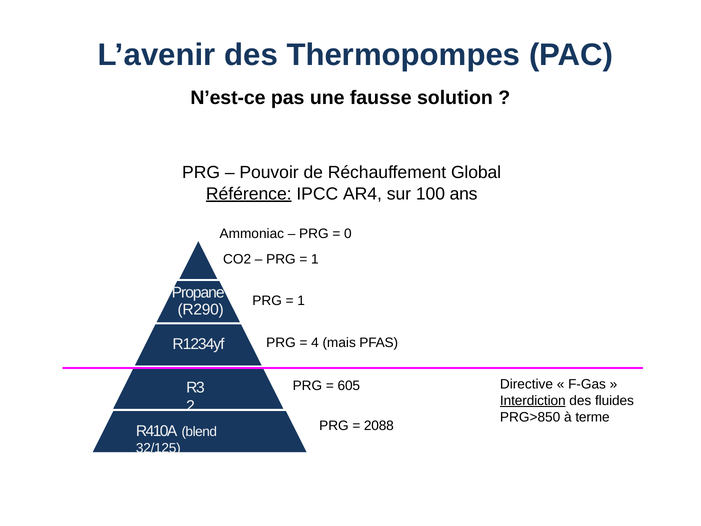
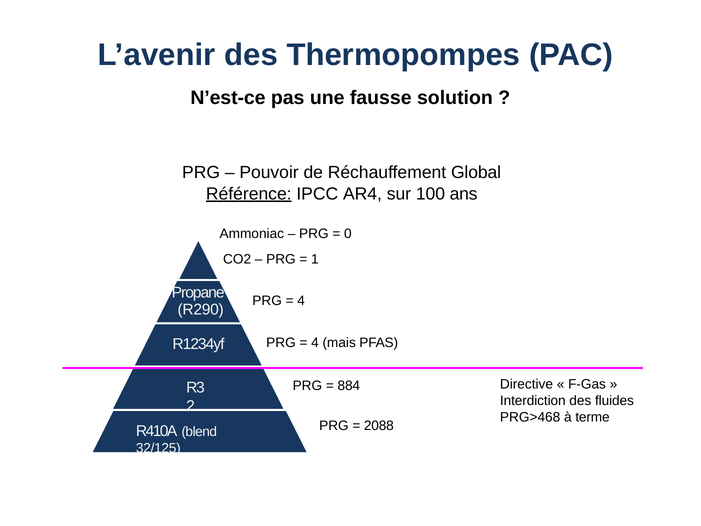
1 at (301, 300): 1 -> 4
605: 605 -> 884
Interdiction underline: present -> none
PRG>850: PRG>850 -> PRG>468
